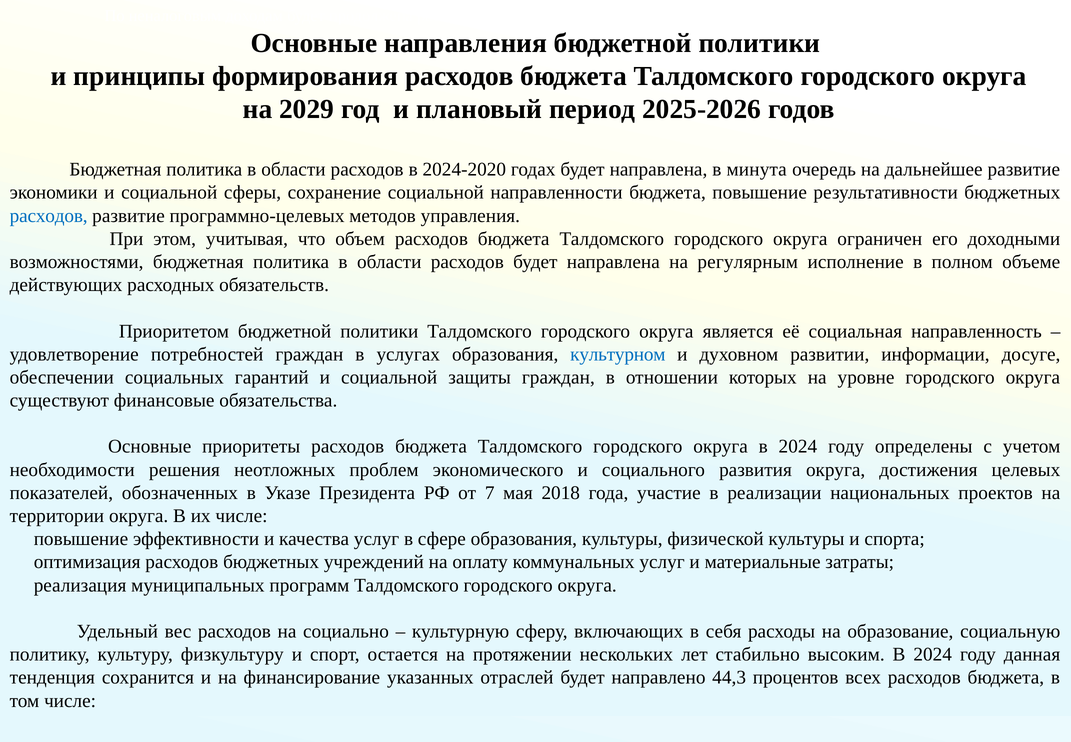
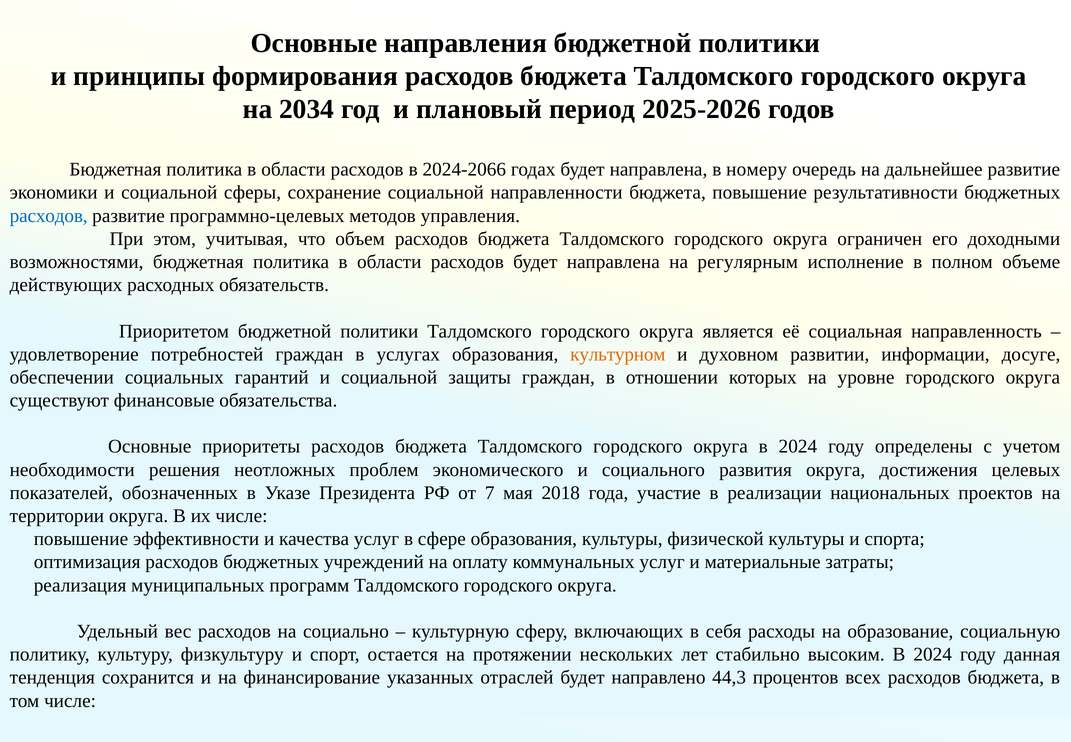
2029: 2029 -> 2034
2024-2020: 2024-2020 -> 2024-2066
минута: минута -> номеру
культурном colour: blue -> orange
